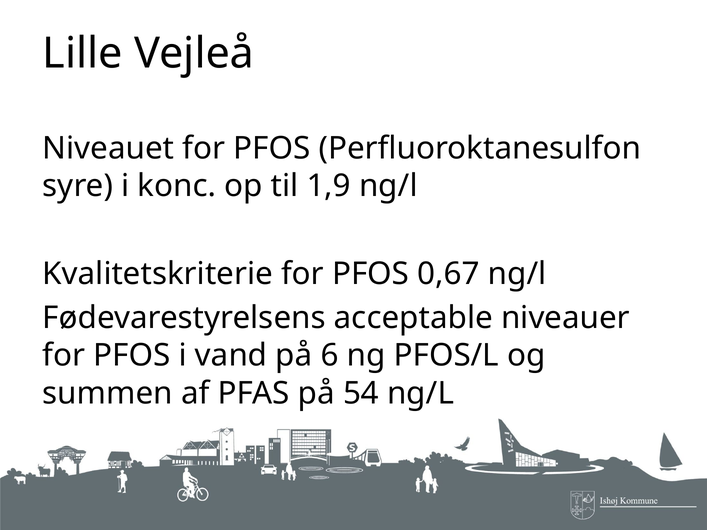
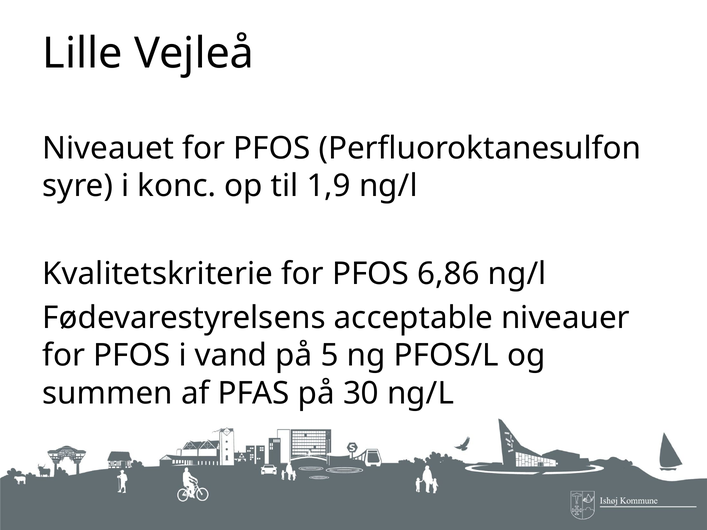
0,67: 0,67 -> 6,86
6: 6 -> 5
54: 54 -> 30
